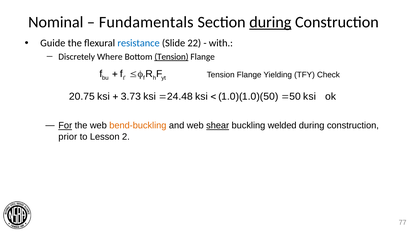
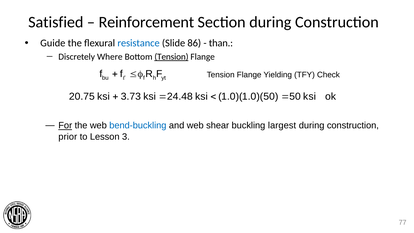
Nominal: Nominal -> Satisfied
Fundamentals: Fundamentals -> Reinforcement
during at (270, 22) underline: present -> none
22: 22 -> 86
with: with -> than
bend-buckling colour: orange -> blue
shear underline: present -> none
welded: welded -> largest
2: 2 -> 3
